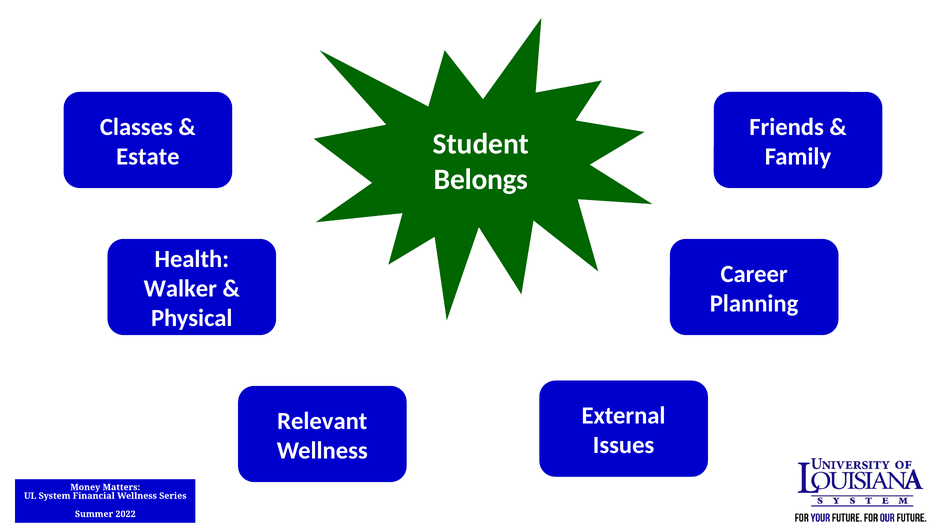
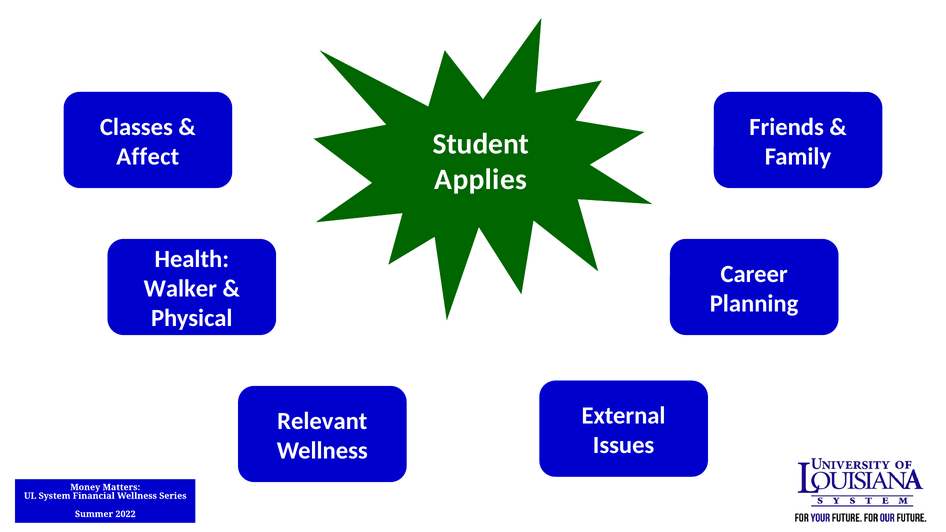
Estate: Estate -> Affect
Belongs: Belongs -> Applies
